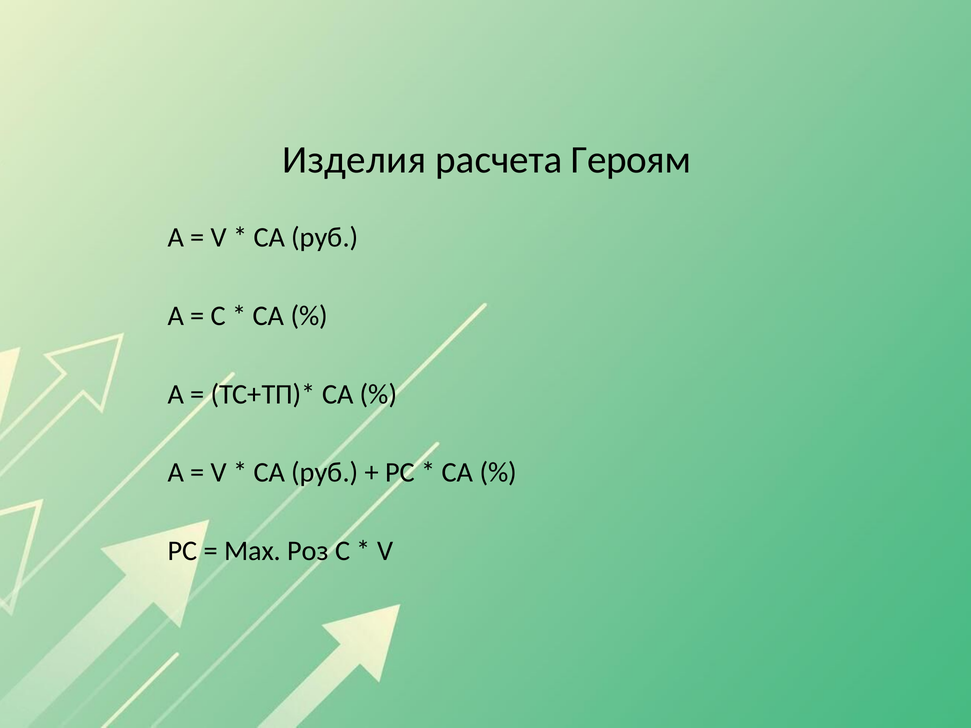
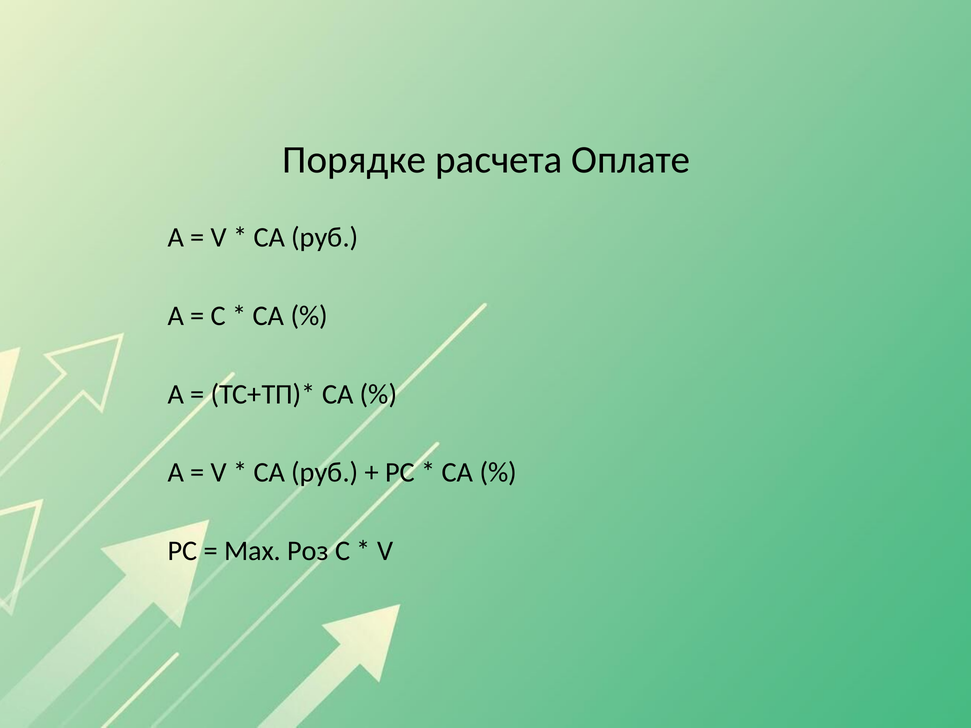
Изделия: Изделия -> Порядке
Героям: Героям -> Оплате
